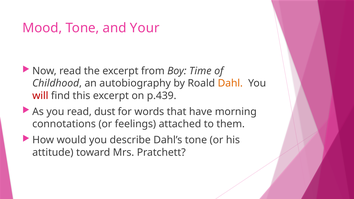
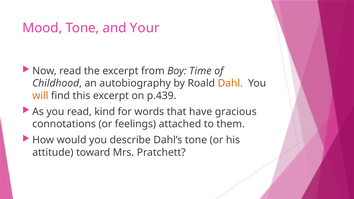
will colour: red -> orange
dust: dust -> kind
morning: morning -> gracious
